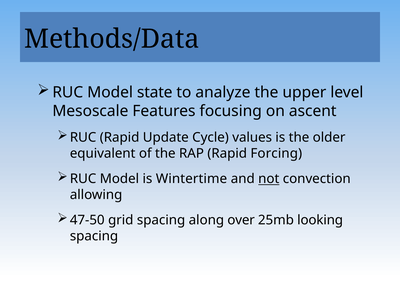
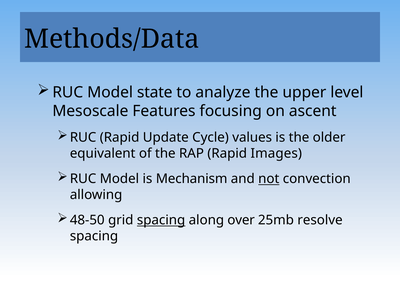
Forcing: Forcing -> Images
Wintertime: Wintertime -> Mechanism
47-50: 47-50 -> 48-50
spacing at (161, 220) underline: none -> present
looking: looking -> resolve
